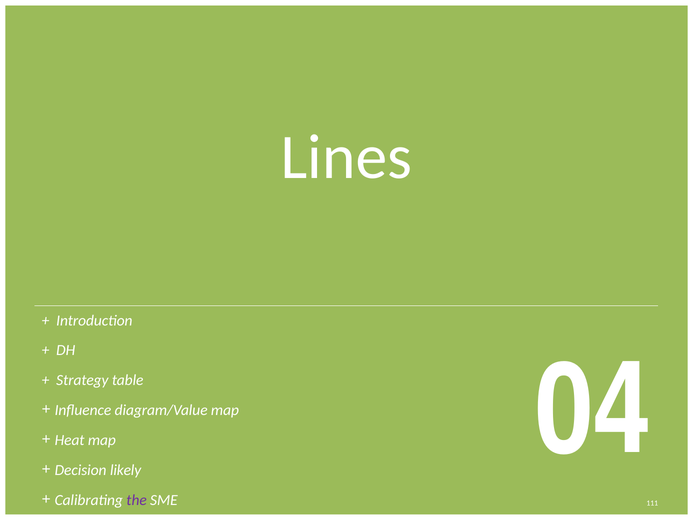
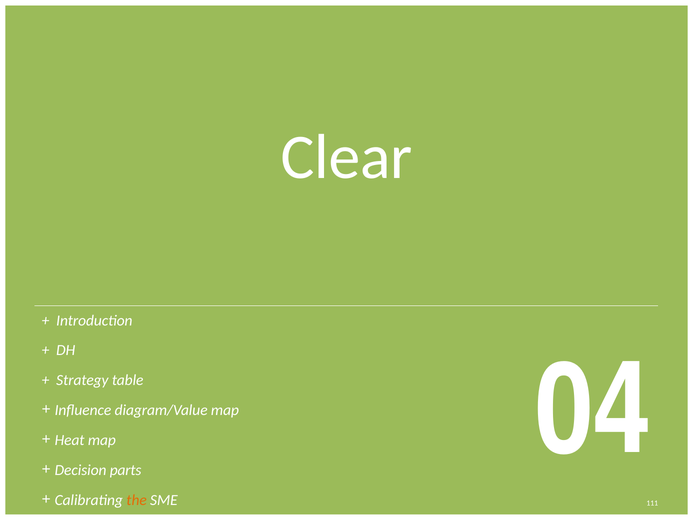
Lines: Lines -> Clear
likely: likely -> parts
the colour: purple -> orange
